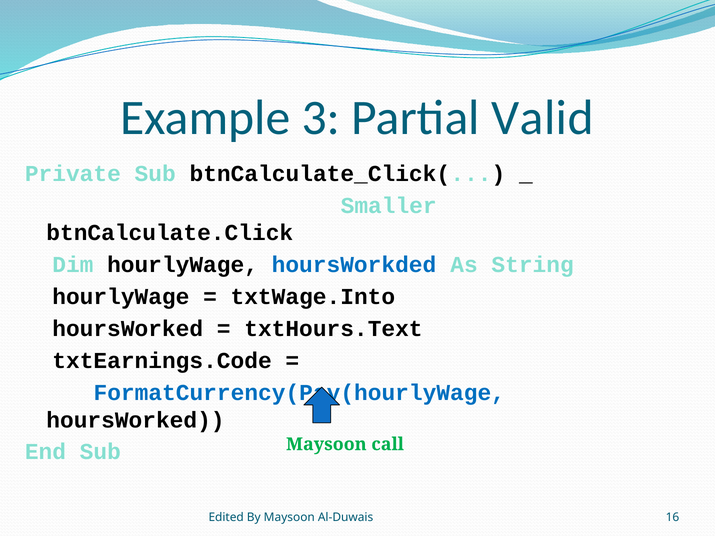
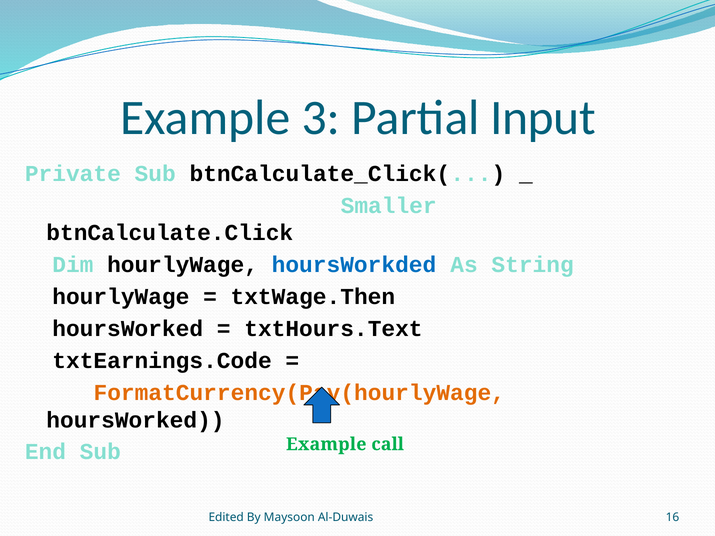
Valid: Valid -> Input
txtWage.Into: txtWage.Into -> txtWage.Then
FormatCurrency(Pay(hourlyWage colour: blue -> orange
Maysoon at (326, 444): Maysoon -> Example
